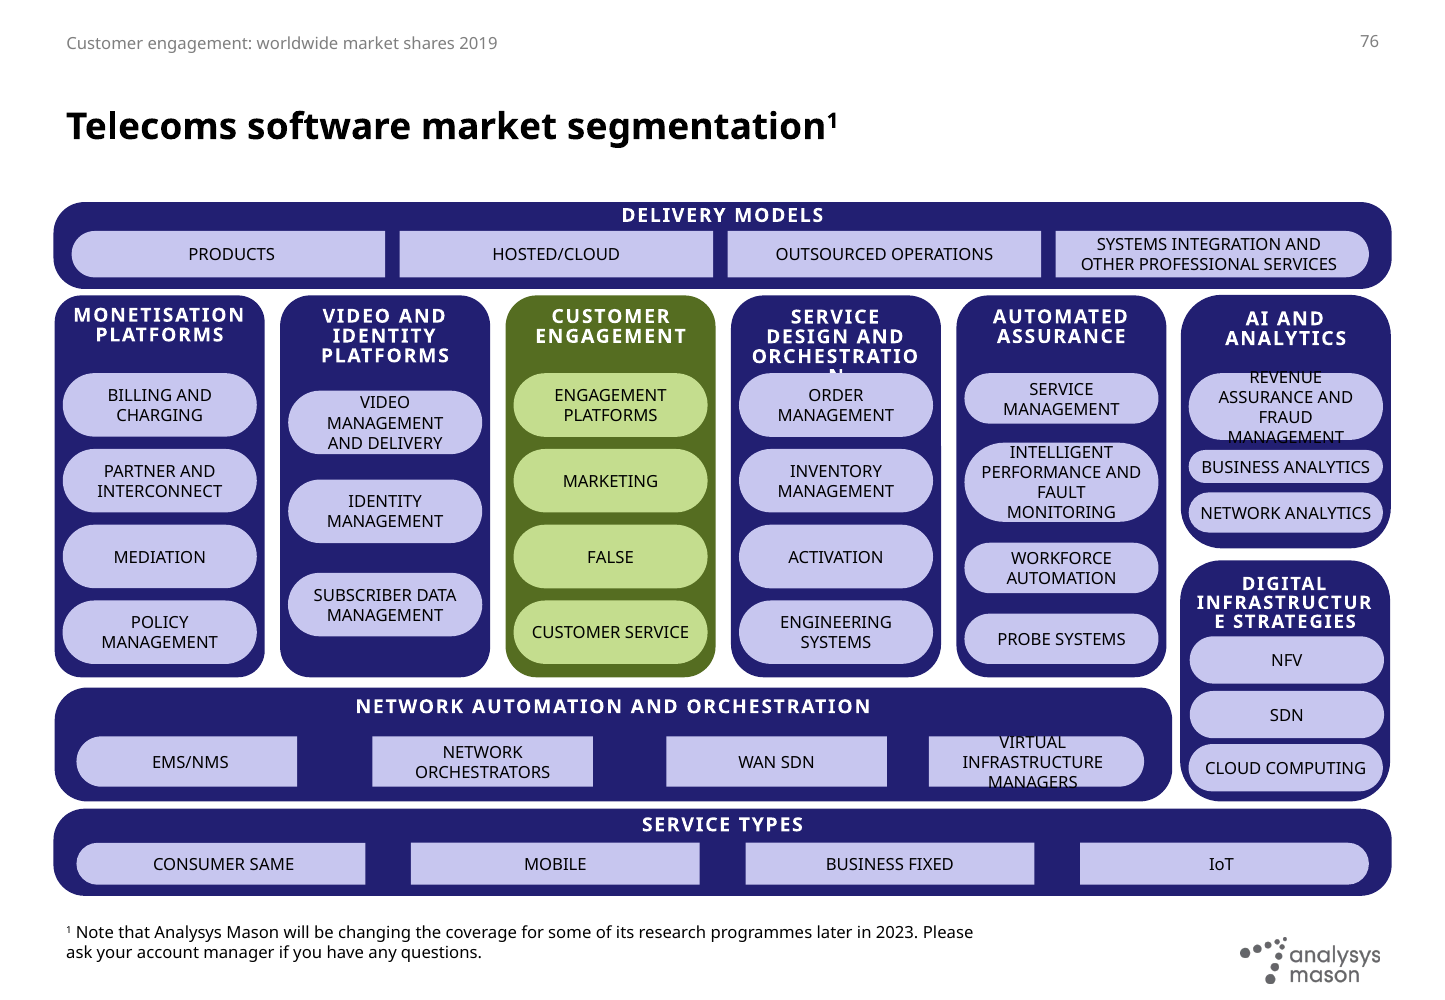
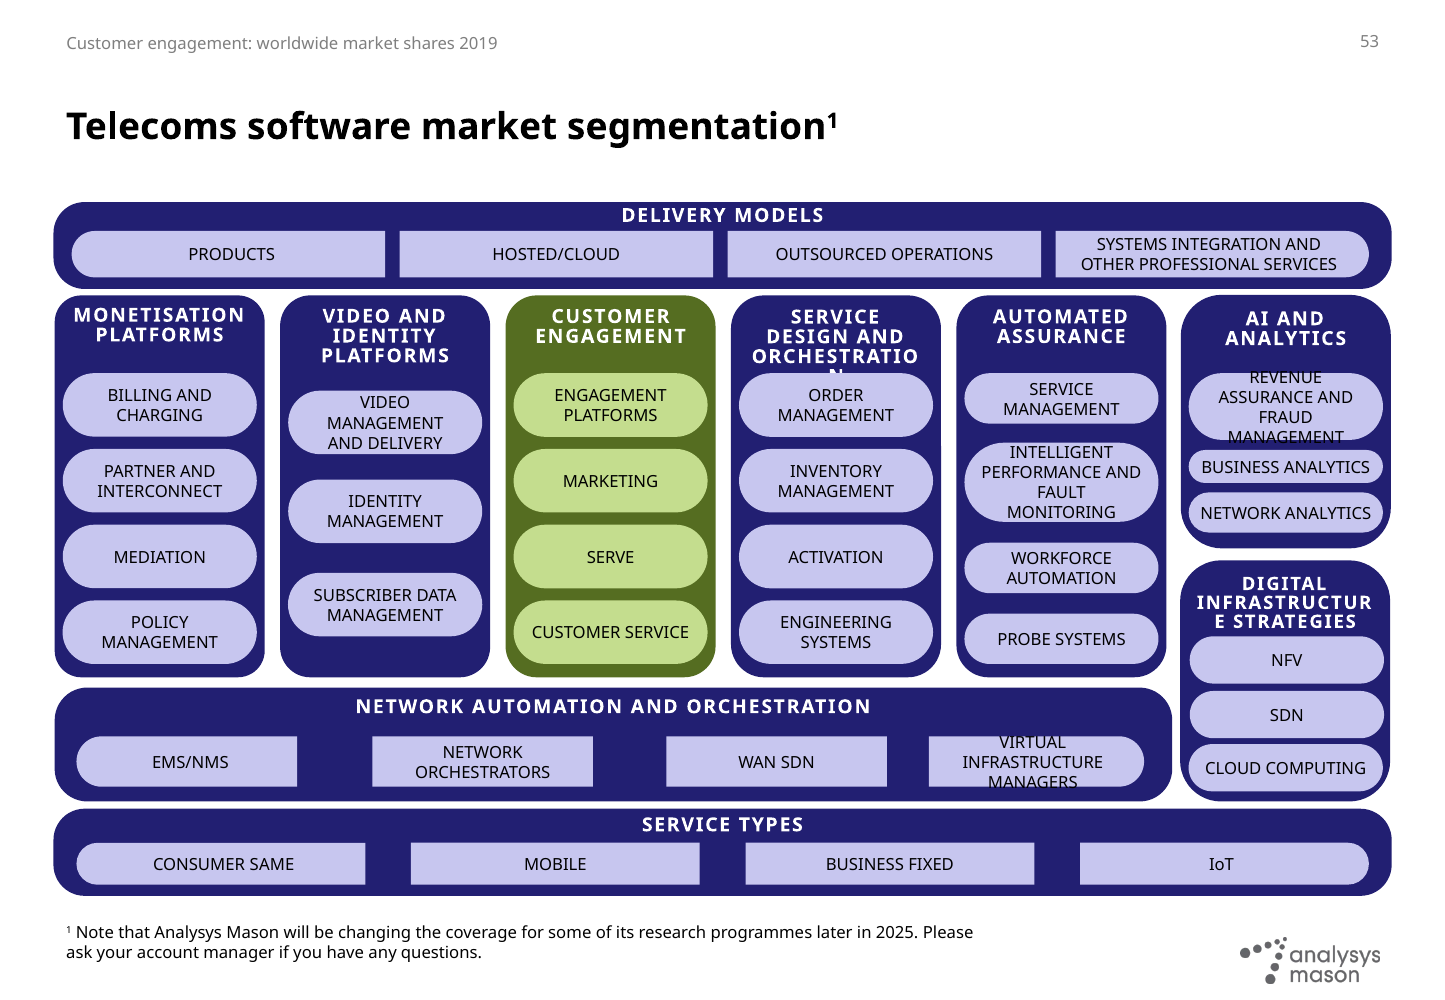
76: 76 -> 53
FALSE: FALSE -> SERVE
2023: 2023 -> 2025
